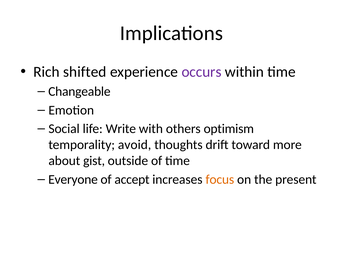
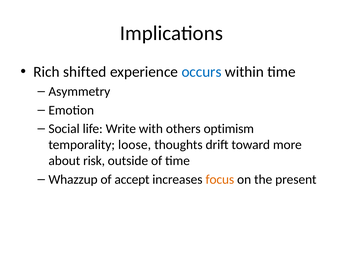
occurs colour: purple -> blue
Changeable: Changeable -> Asymmetry
avoid: avoid -> loose
gist: gist -> risk
Everyone: Everyone -> Whazzup
